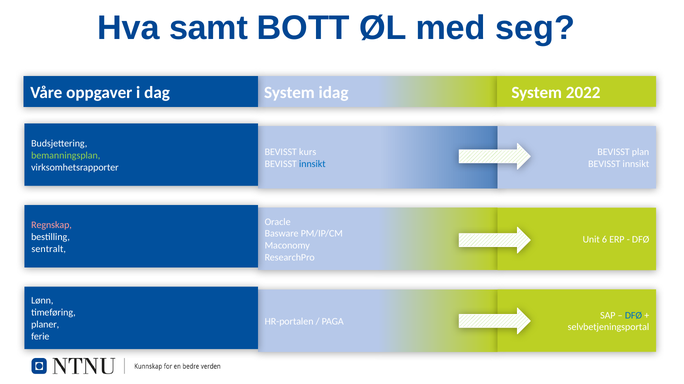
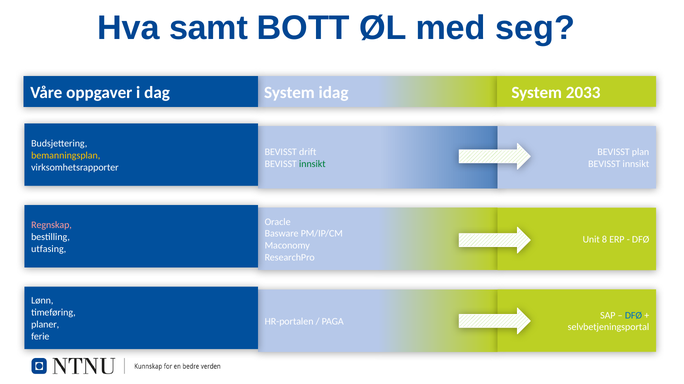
2022: 2022 -> 2033
kurs: kurs -> drift
bemanningsplan colour: light green -> yellow
innsikt at (312, 164) colour: blue -> green
6: 6 -> 8
sentralt: sentralt -> utfasing
